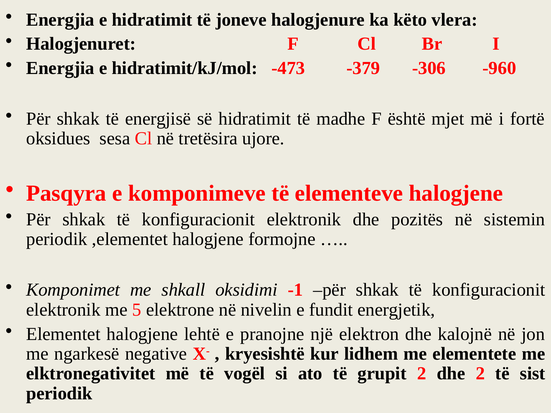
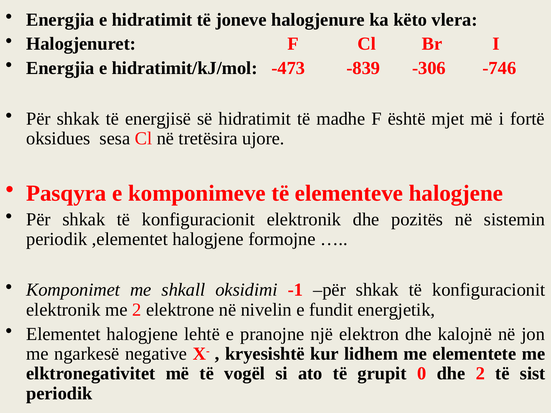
-379: -379 -> -839
-960: -960 -> -746
me 5: 5 -> 2
grupit 2: 2 -> 0
